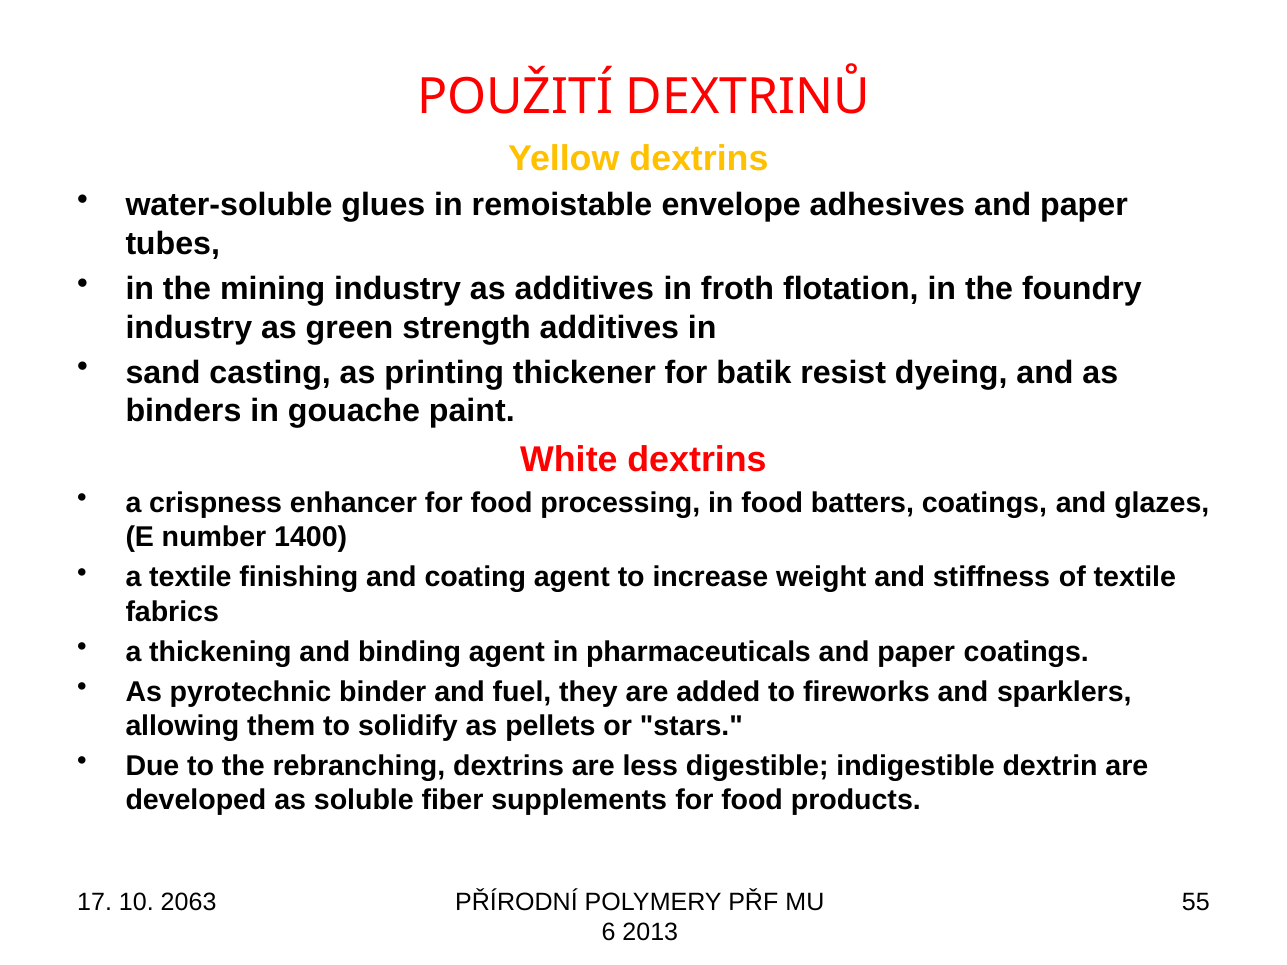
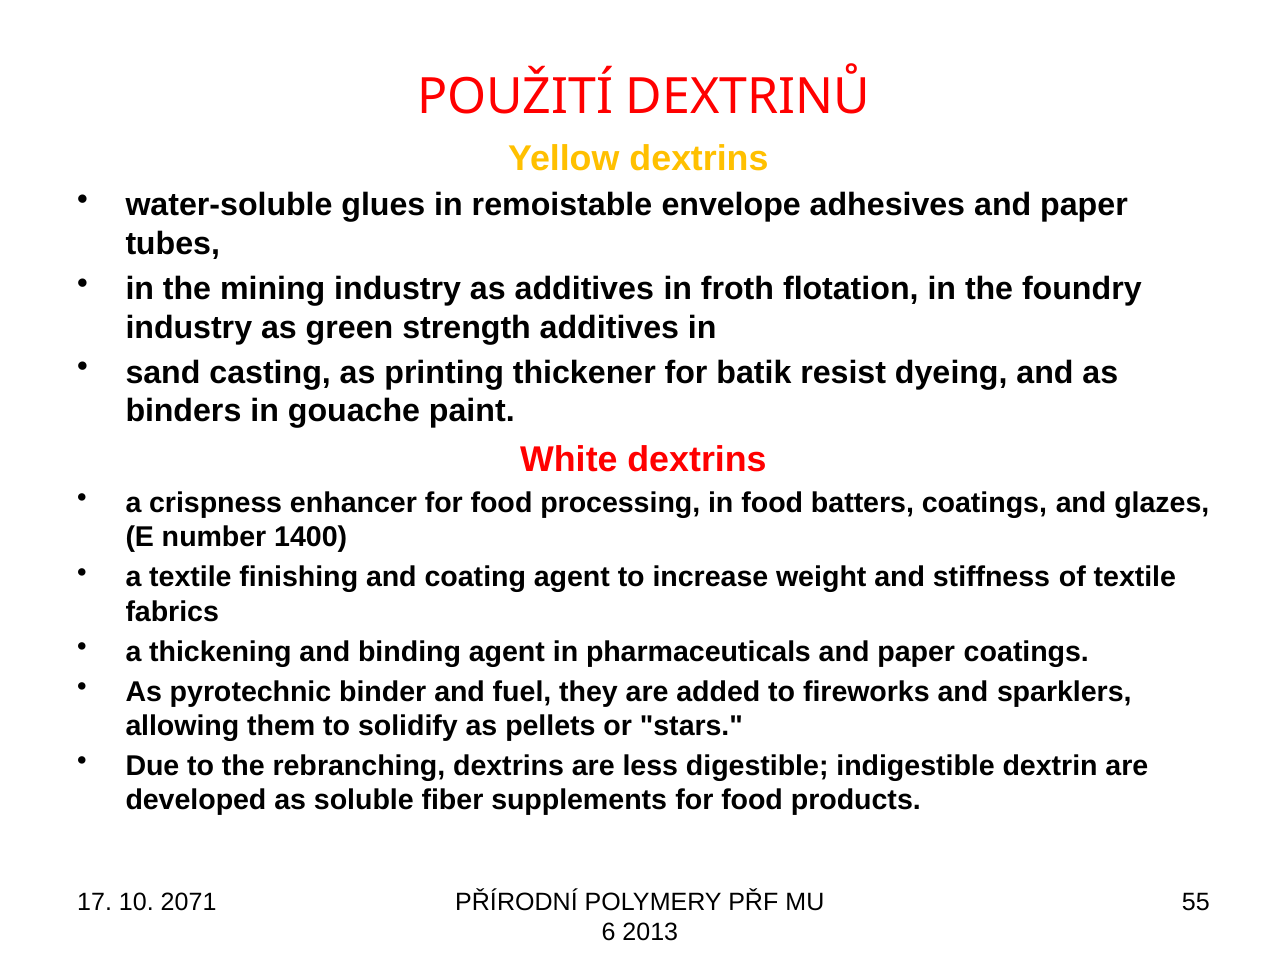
2063: 2063 -> 2071
